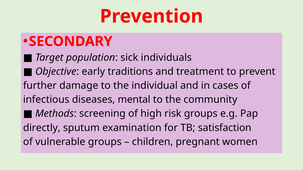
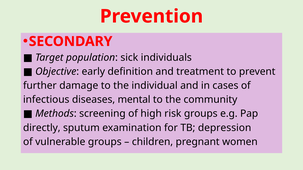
traditions: traditions -> definition
satisfaction: satisfaction -> depression
